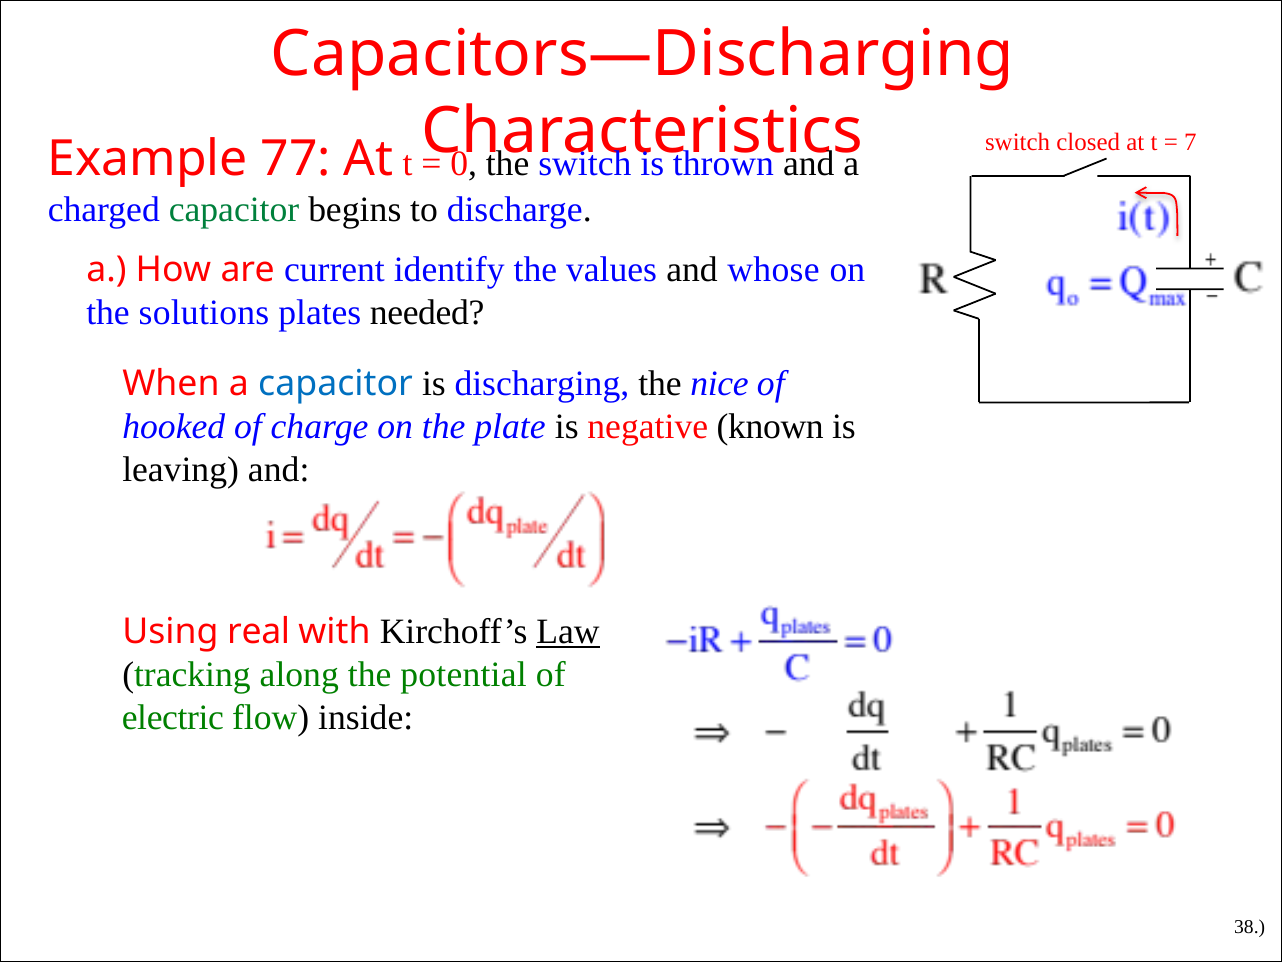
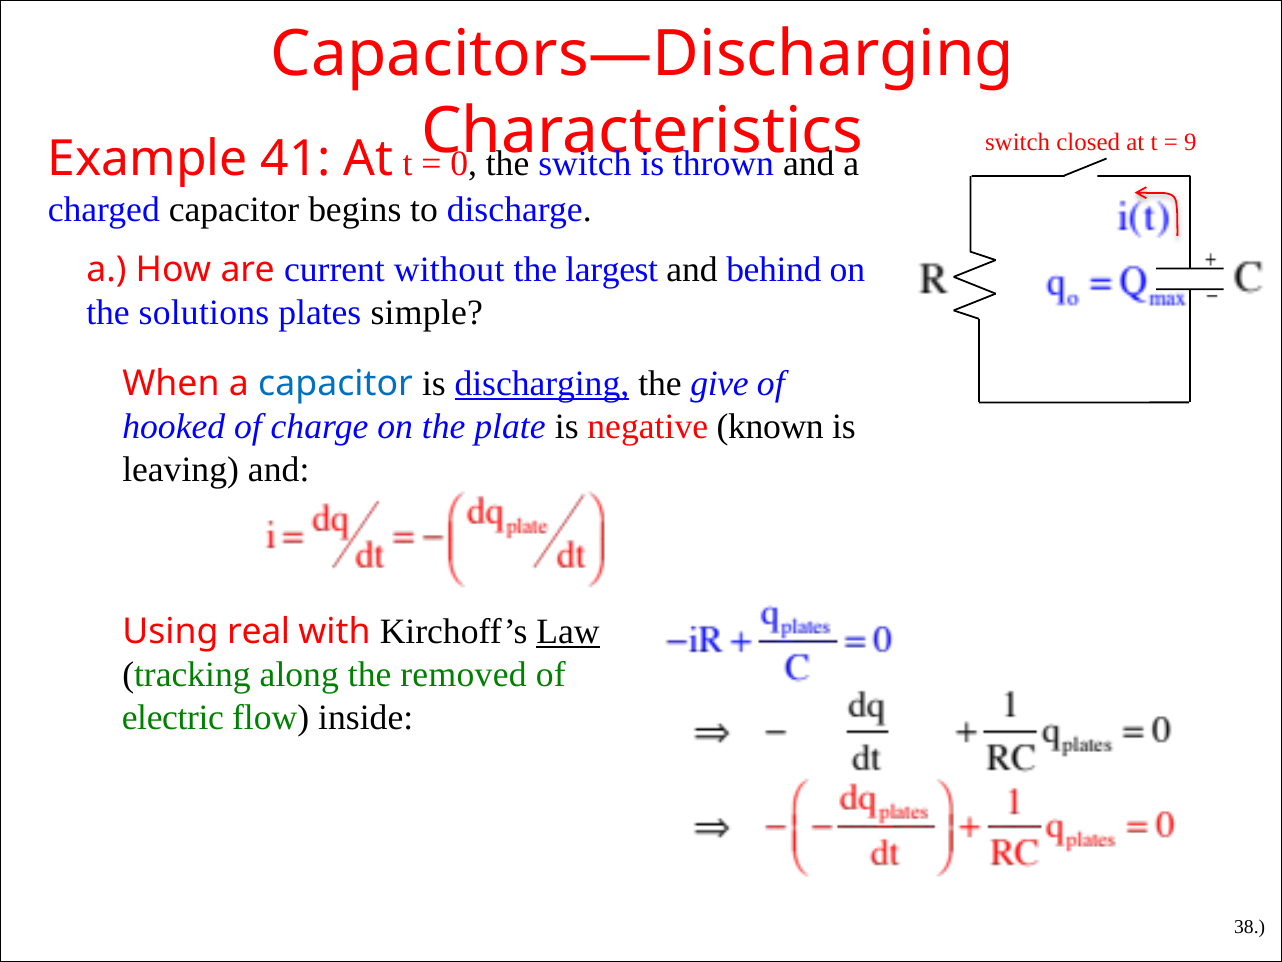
7: 7 -> 9
77: 77 -> 41
capacitor at (234, 209) colour: green -> black
identify: identify -> without
values: values -> largest
whose: whose -> behind
needed: needed -> simple
discharging underline: none -> present
nice: nice -> give
potential: potential -> removed
